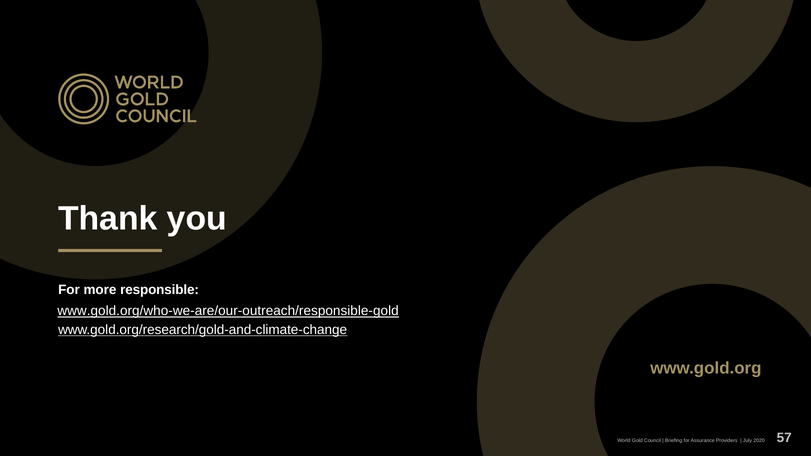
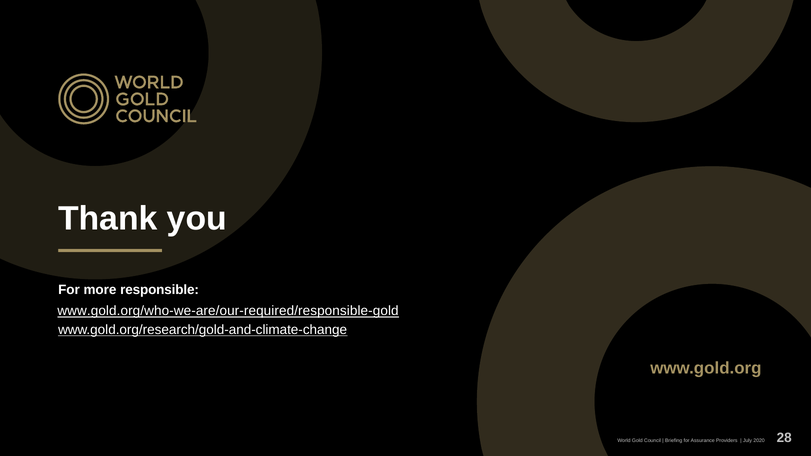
www.gold.org/who-we-are/our-outreach/responsible-gold: www.gold.org/who-we-are/our-outreach/responsible-gold -> www.gold.org/who-we-are/our-required/responsible-gold
57: 57 -> 28
